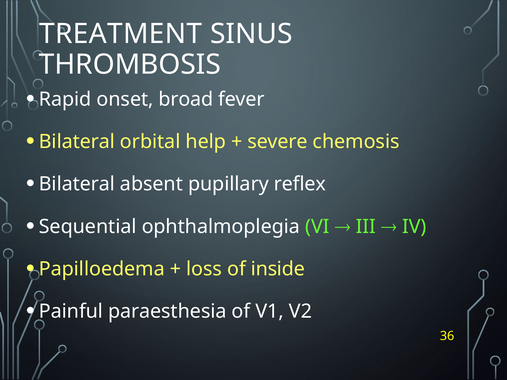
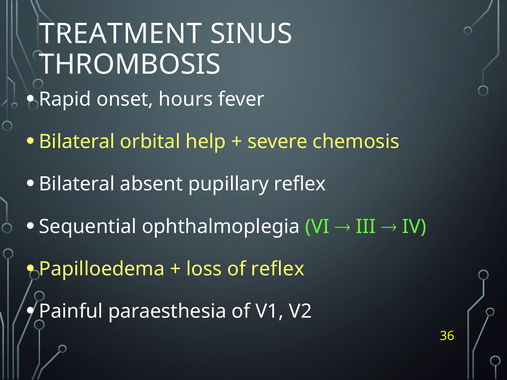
broad: broad -> hours
of inside: inside -> reflex
